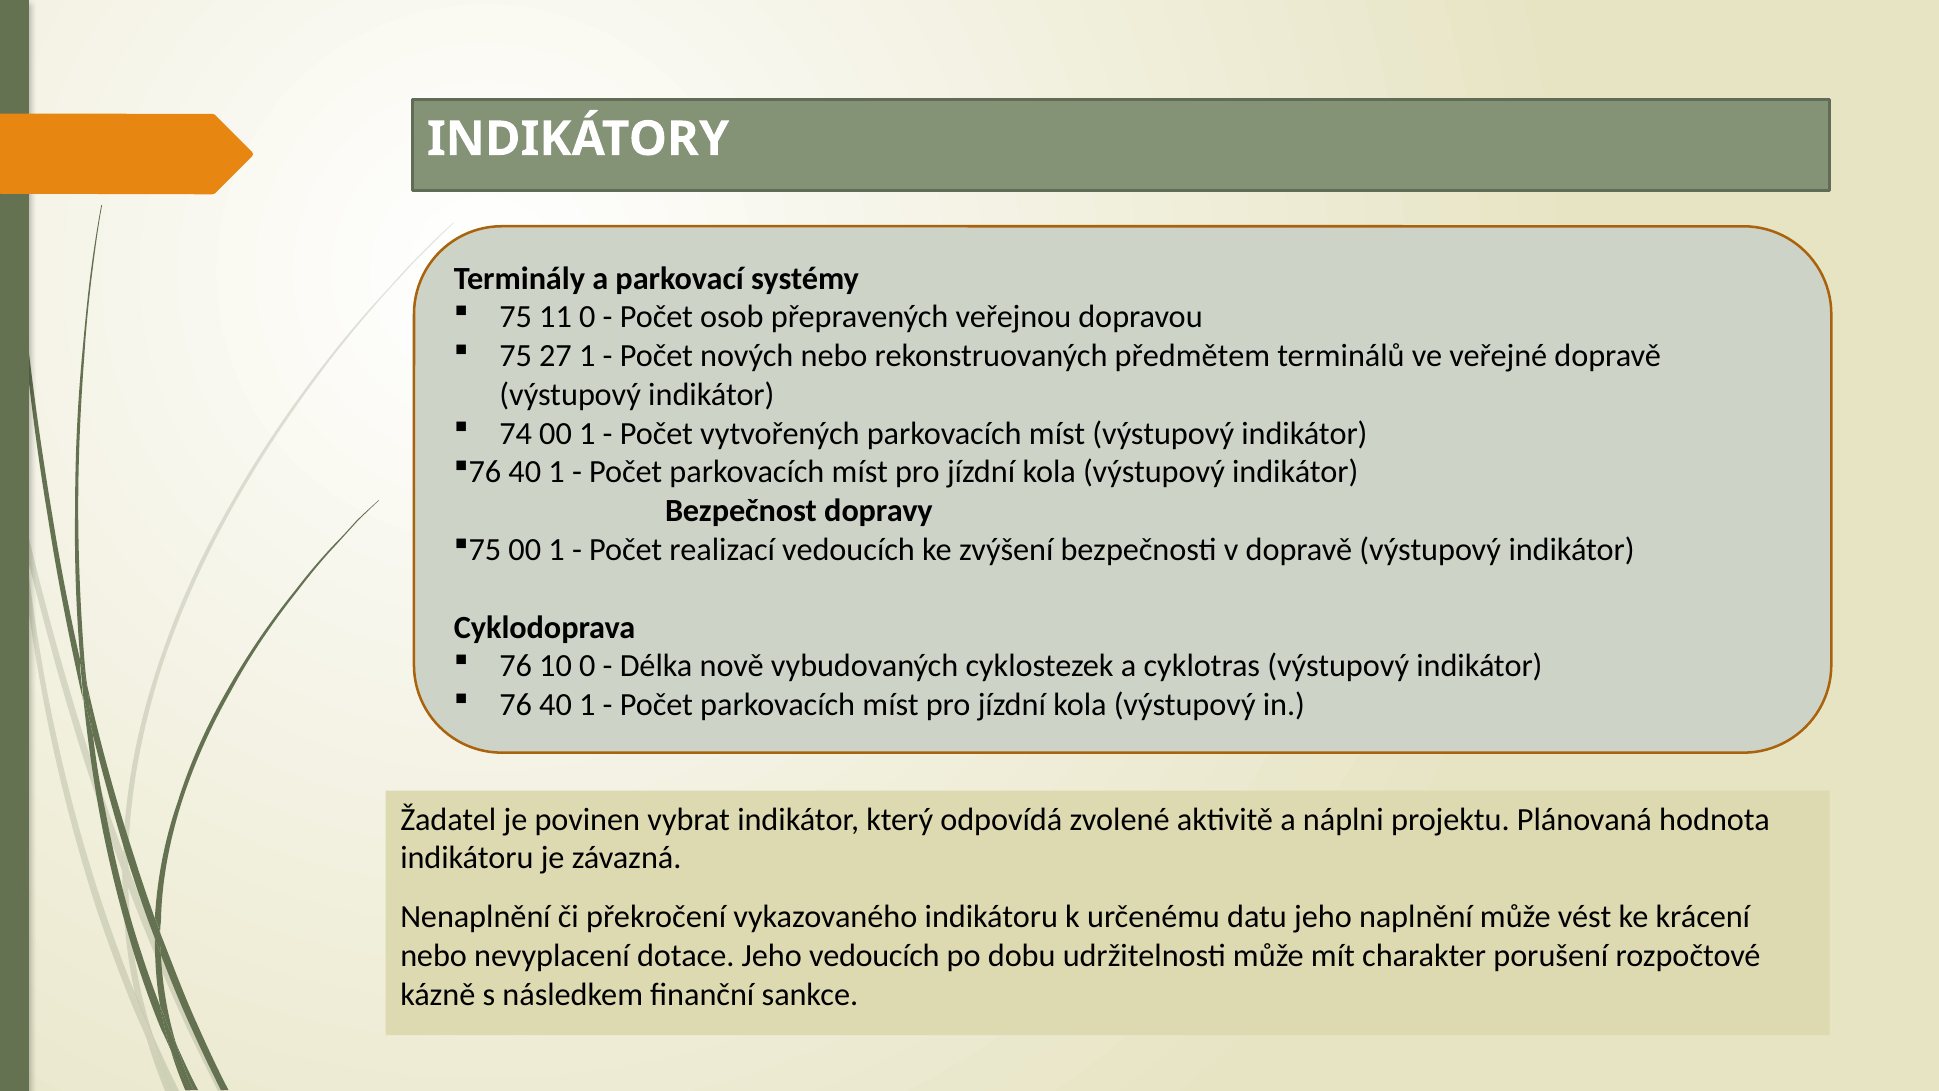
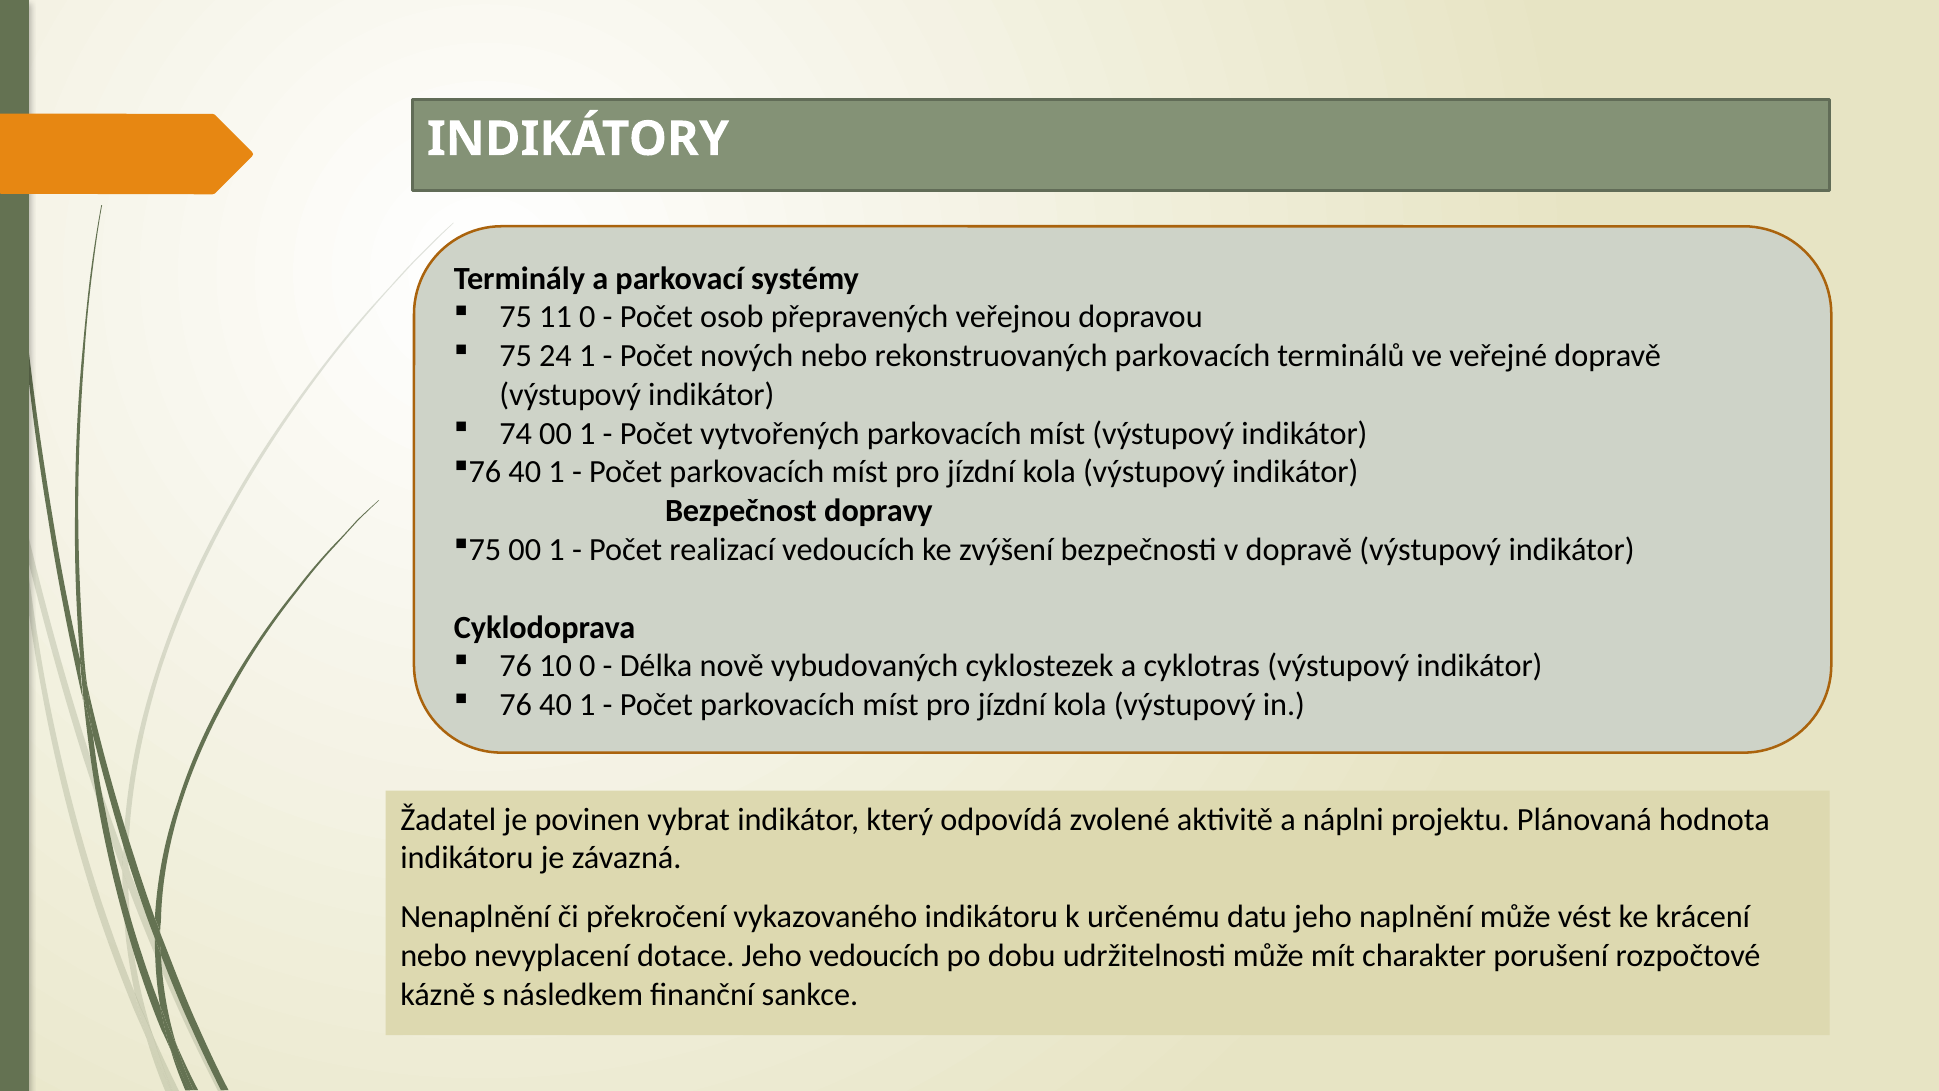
27: 27 -> 24
rekonstruovaných předmětem: předmětem -> parkovacích
